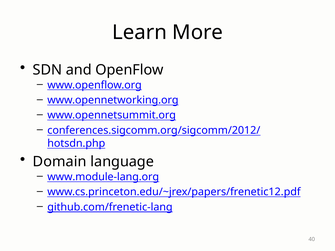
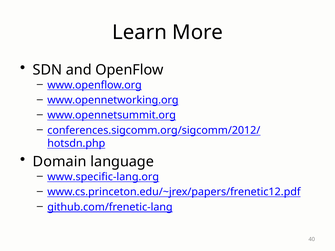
www.module-lang.org: www.module-lang.org -> www.specific-lang.org
